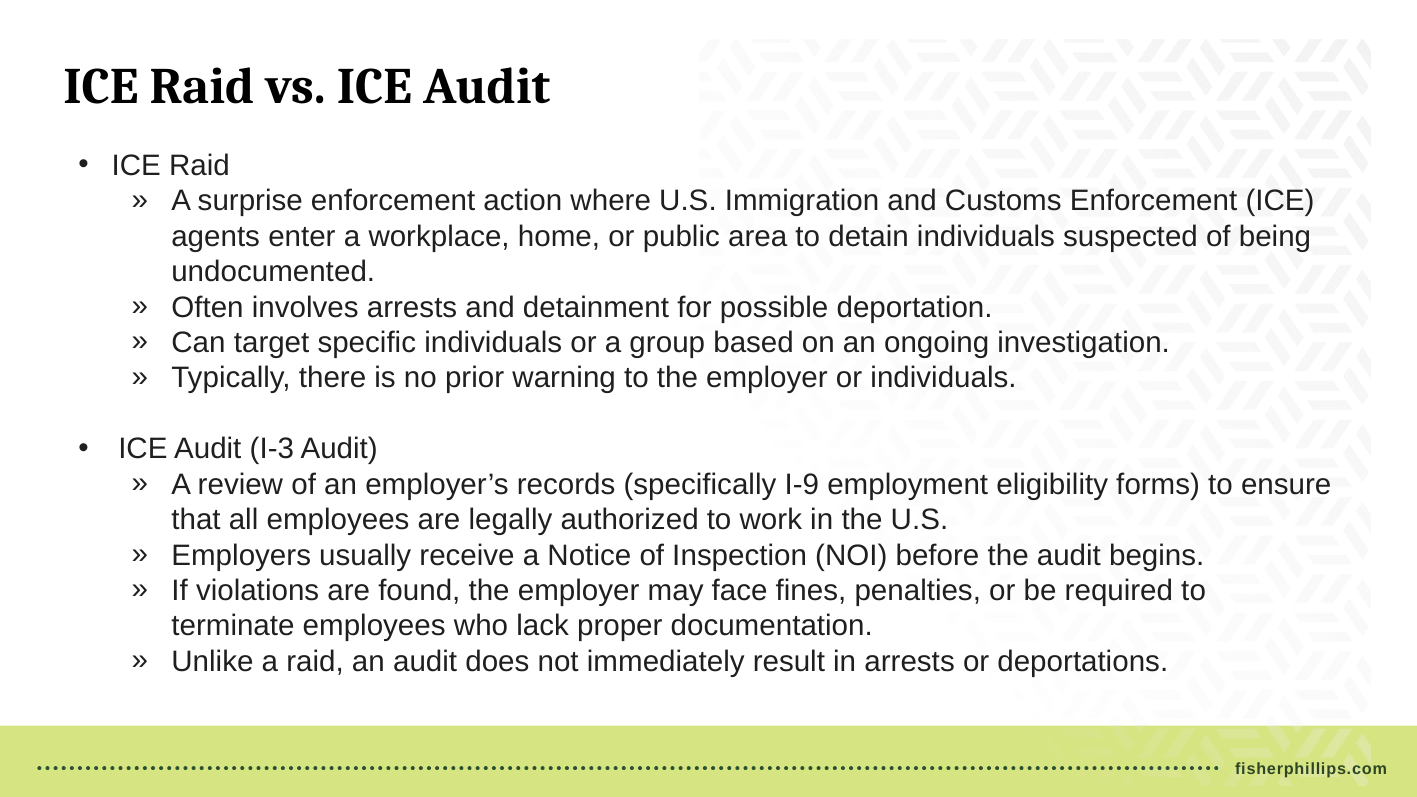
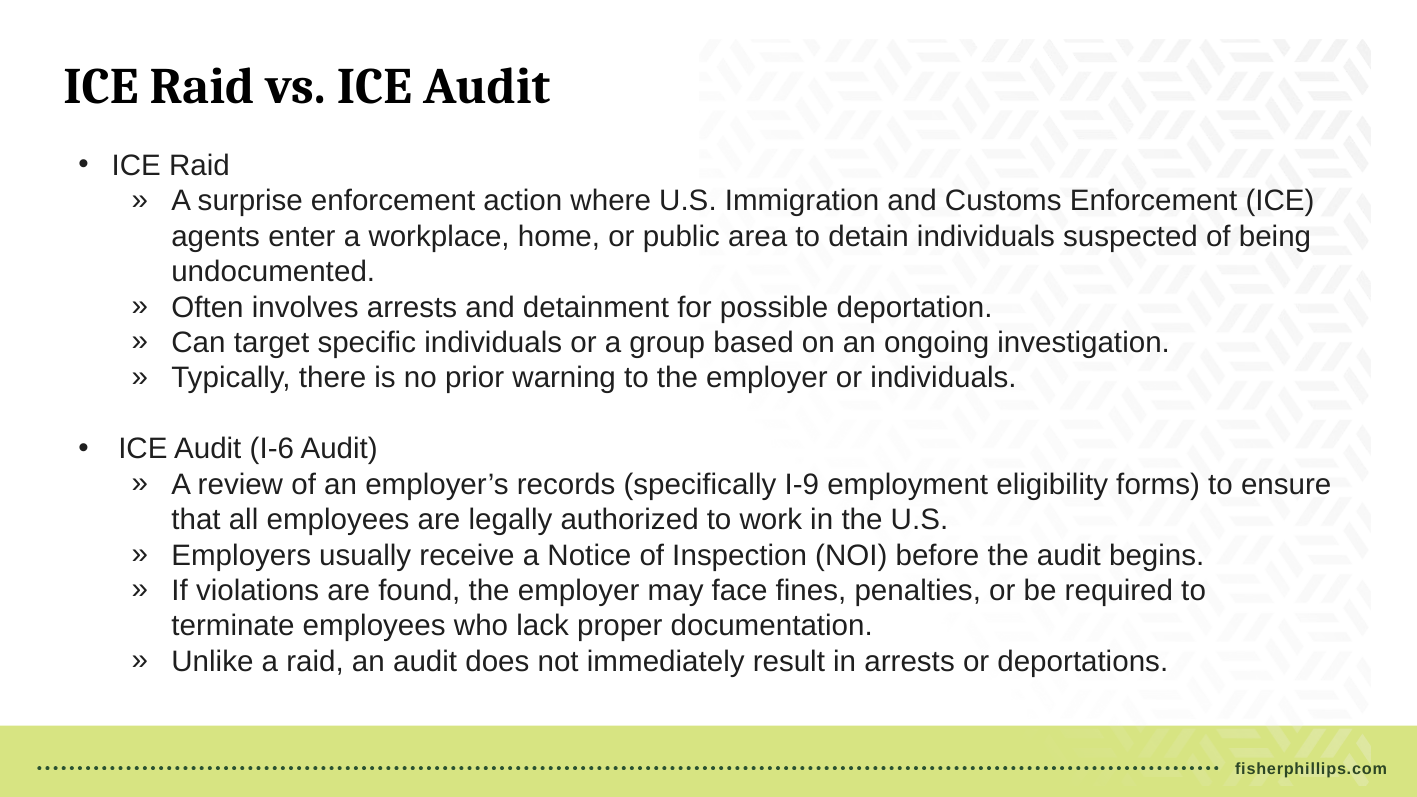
I-3: I-3 -> I-6
